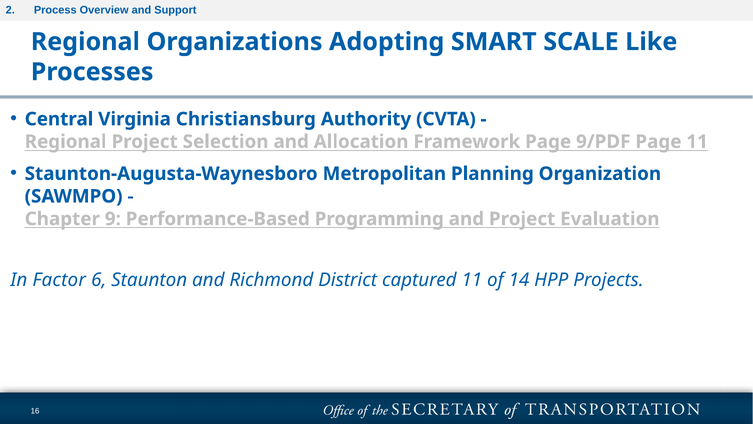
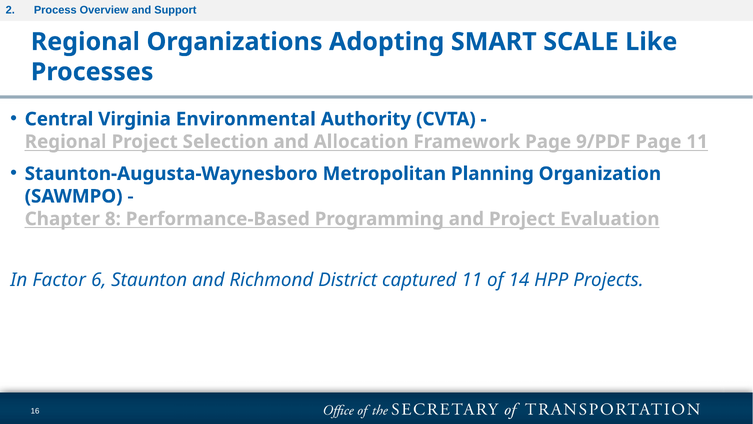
Christiansburg: Christiansburg -> Environmental
9: 9 -> 8
